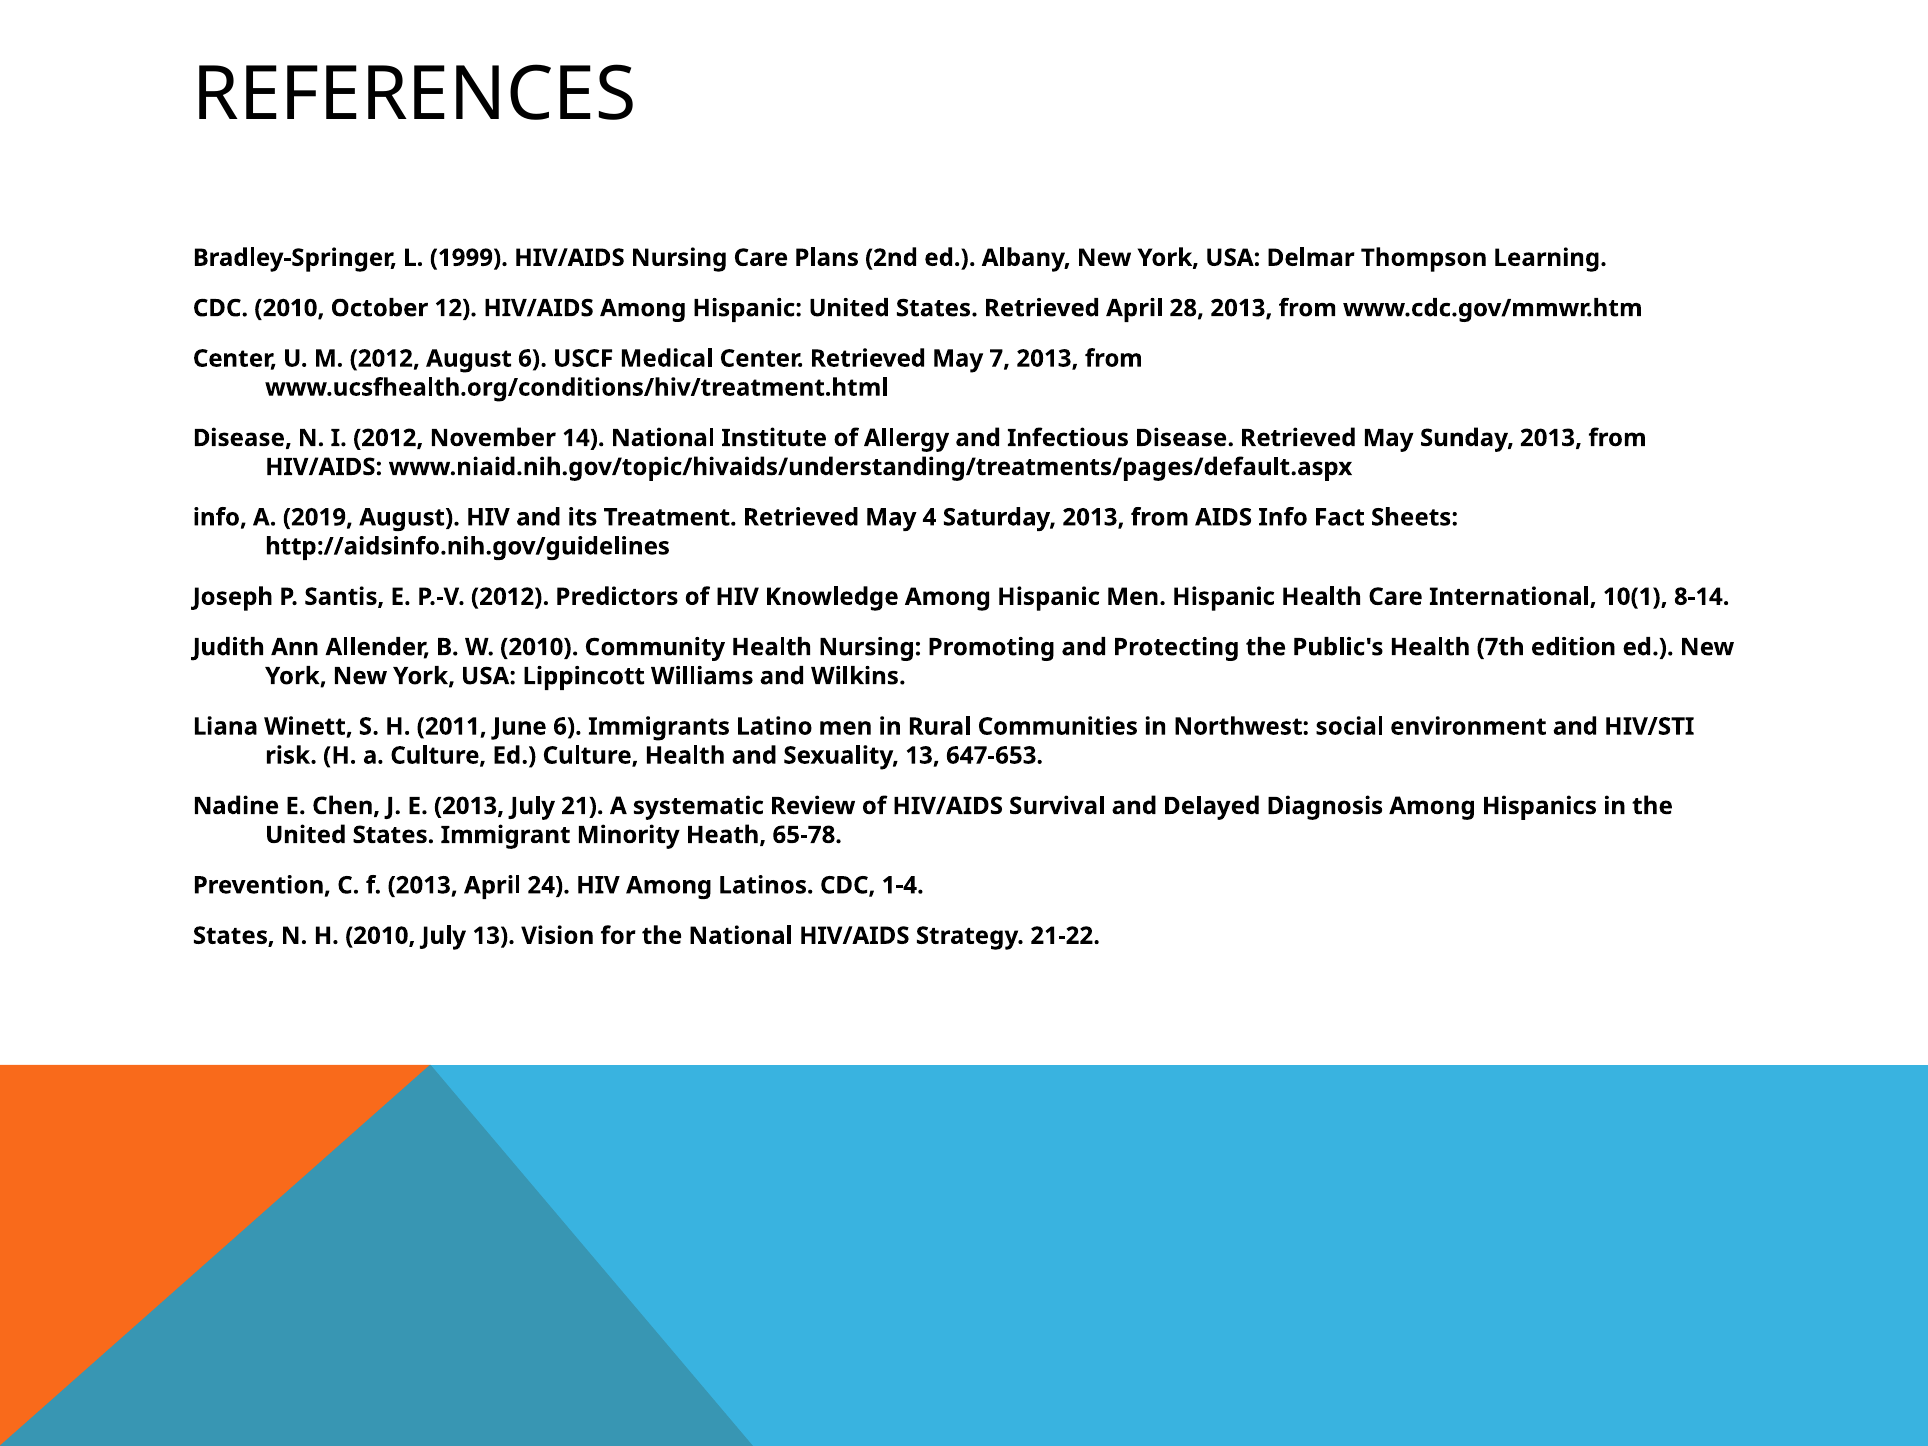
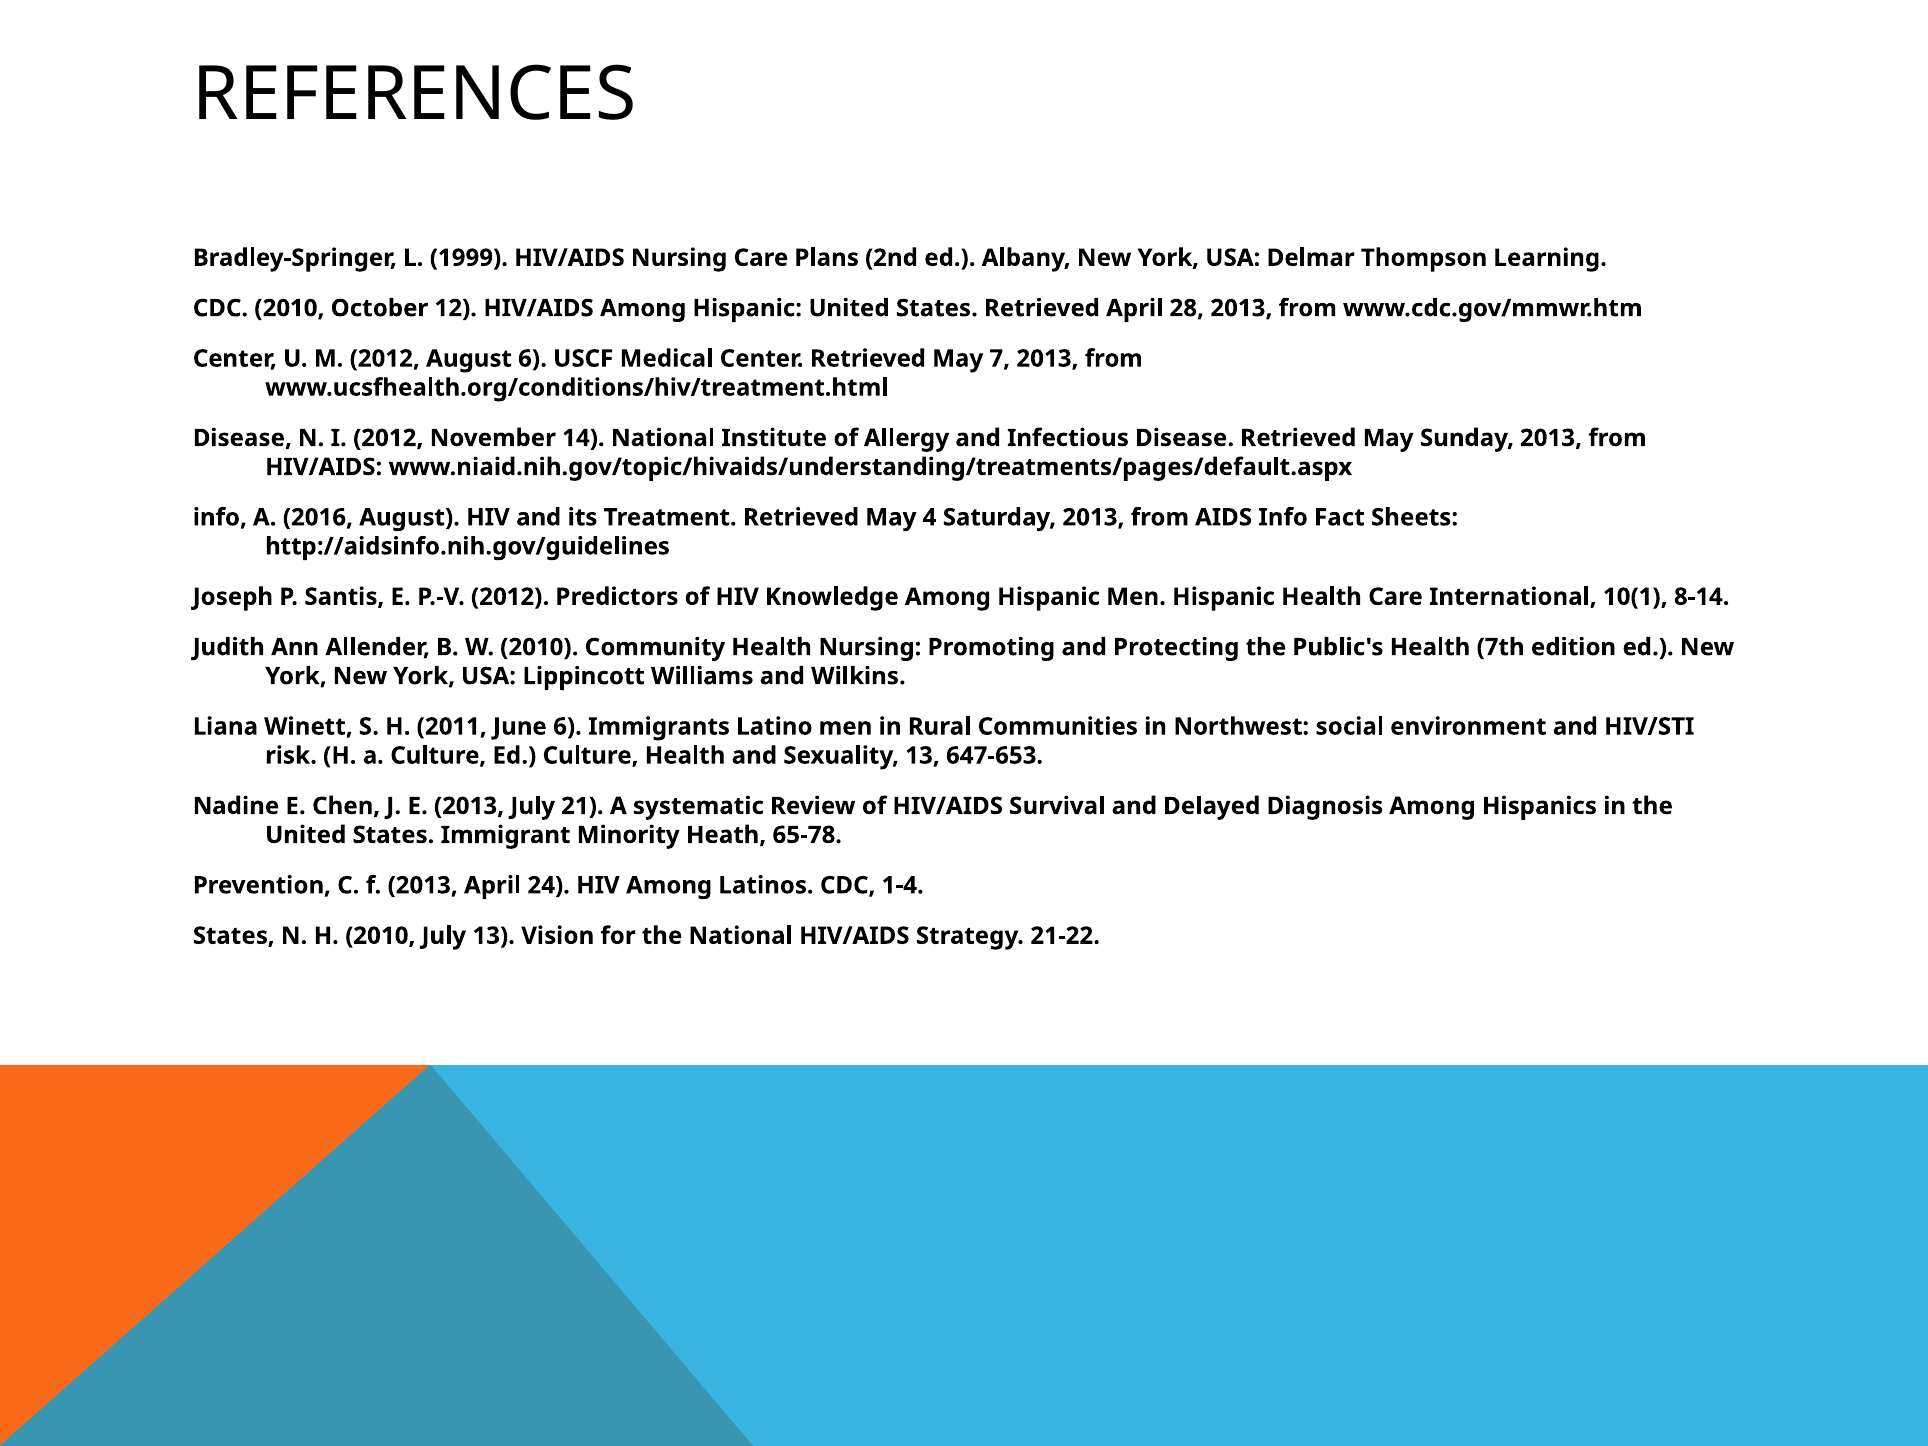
2019: 2019 -> 2016
